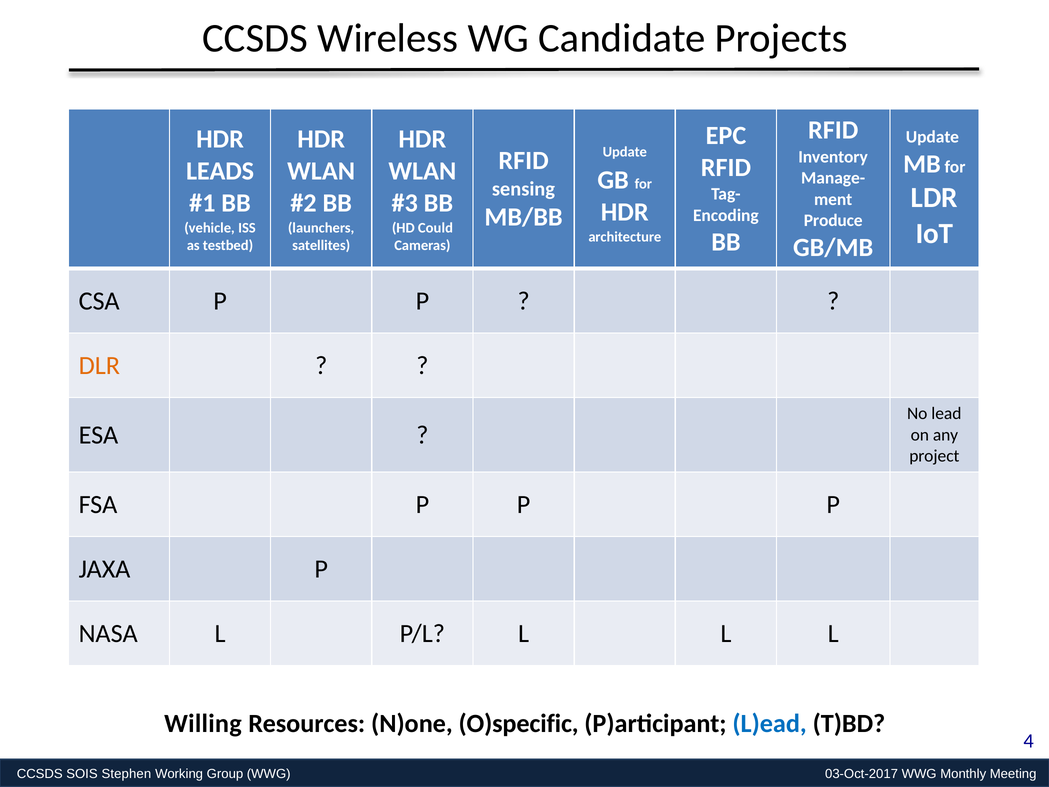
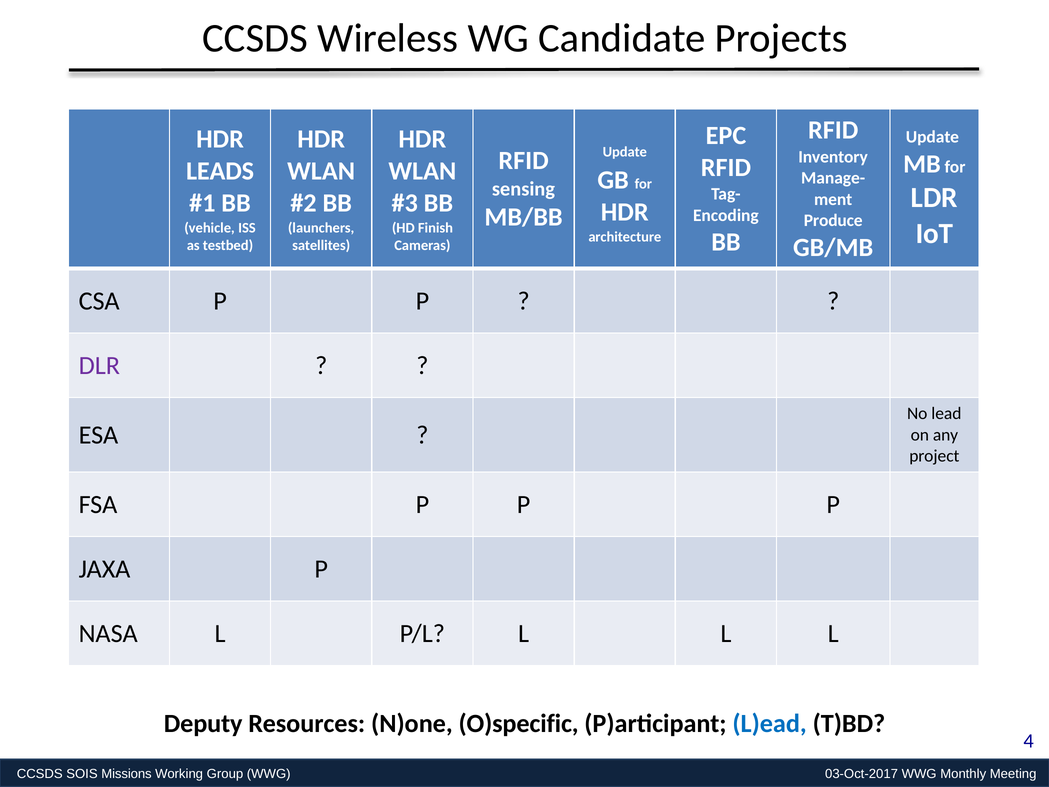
Could: Could -> Finish
DLR colour: orange -> purple
Willing: Willing -> Deputy
Stephen: Stephen -> Missions
